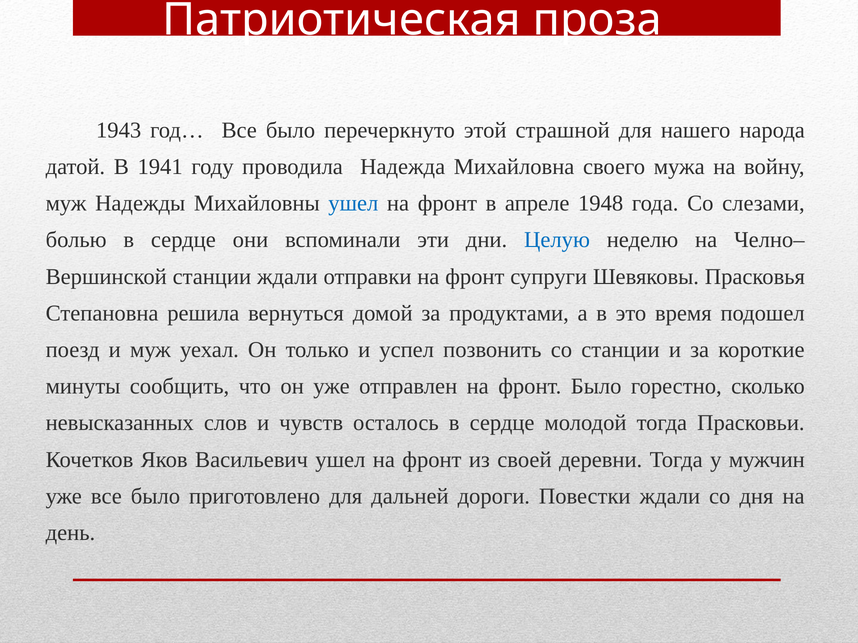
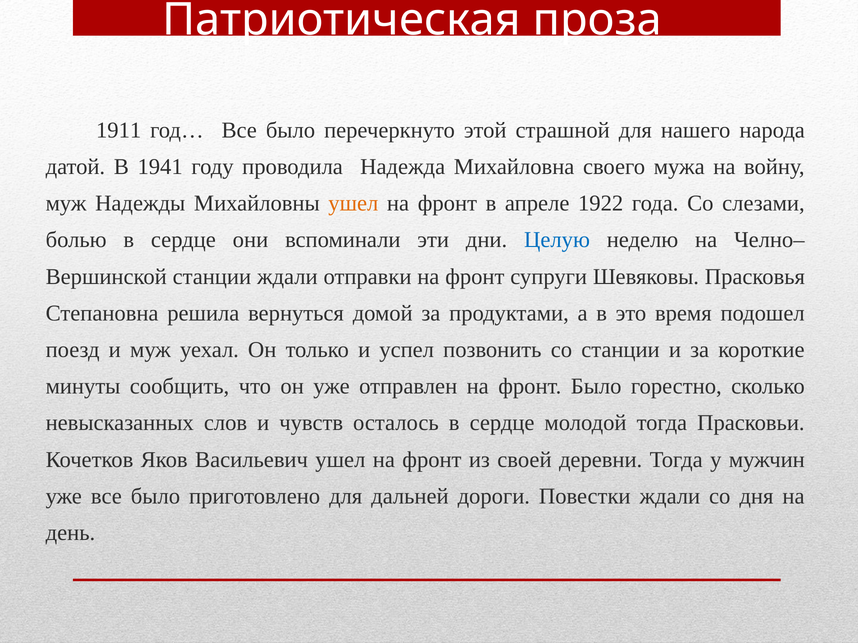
1943: 1943 -> 1911
ушел at (353, 203) colour: blue -> orange
1948: 1948 -> 1922
